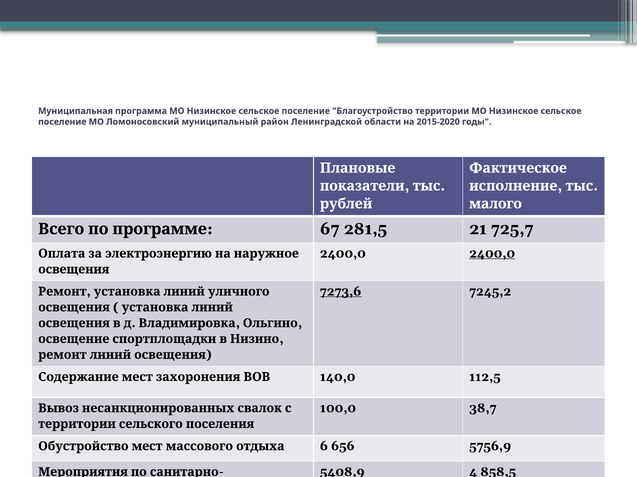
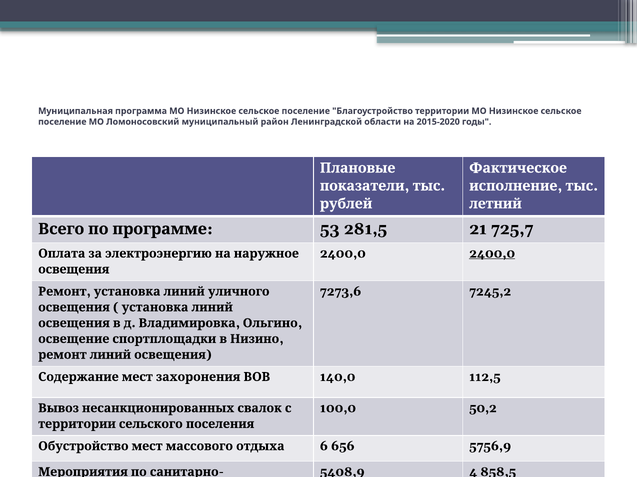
малого: малого -> летний
67: 67 -> 53
7273,6 underline: present -> none
38,7: 38,7 -> 50,2
